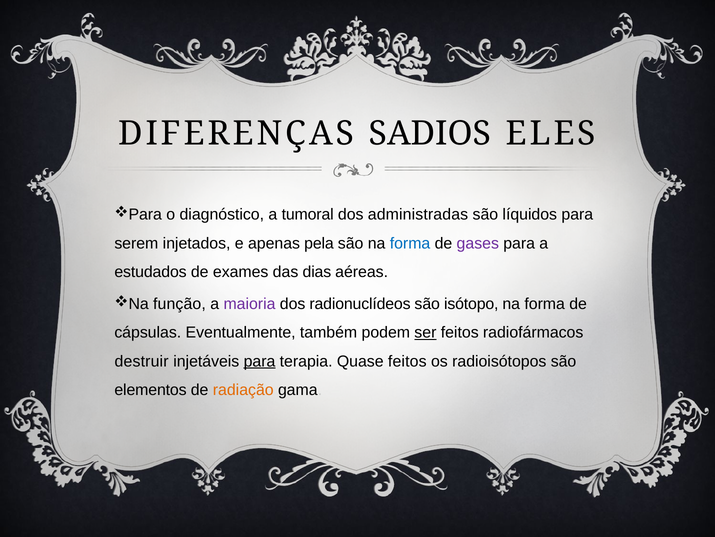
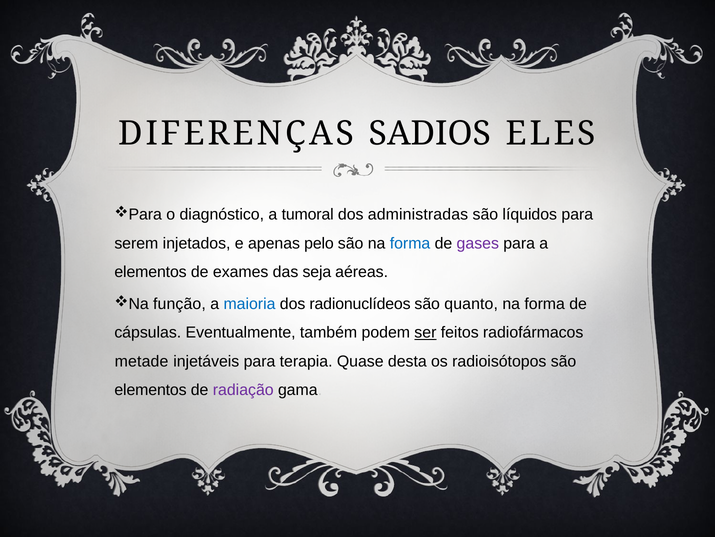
pela: pela -> pelo
estudados at (151, 272): estudados -> elementos
dias: dias -> seja
maioria colour: purple -> blue
isótopo: isótopo -> quanto
destruir: destruir -> metade
para at (260, 361) underline: present -> none
Quase feitos: feitos -> desta
radiação colour: orange -> purple
